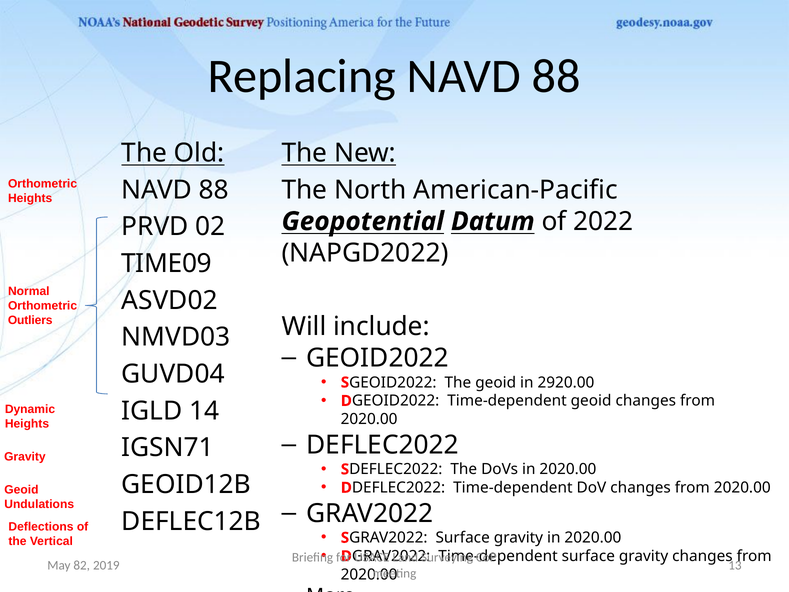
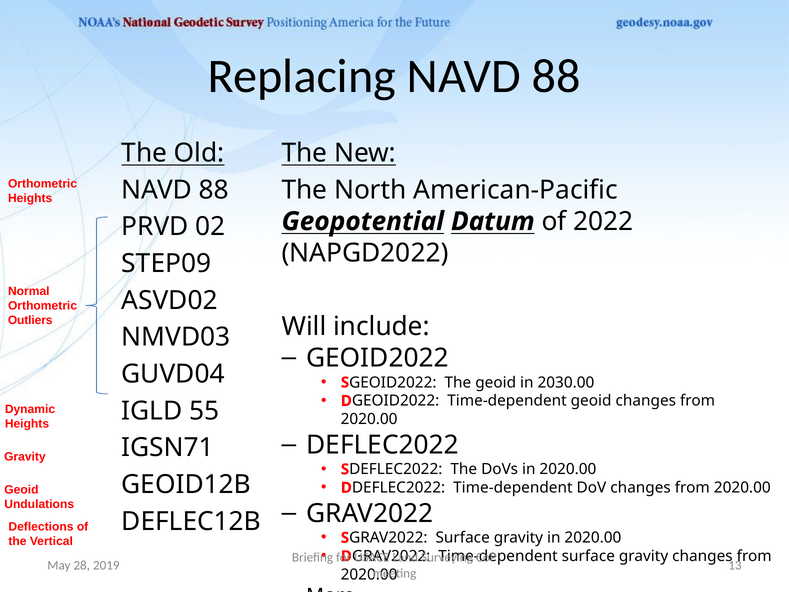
TIME09: TIME09 -> STEP09
2920.00: 2920.00 -> 2030.00
14: 14 -> 55
82: 82 -> 28
